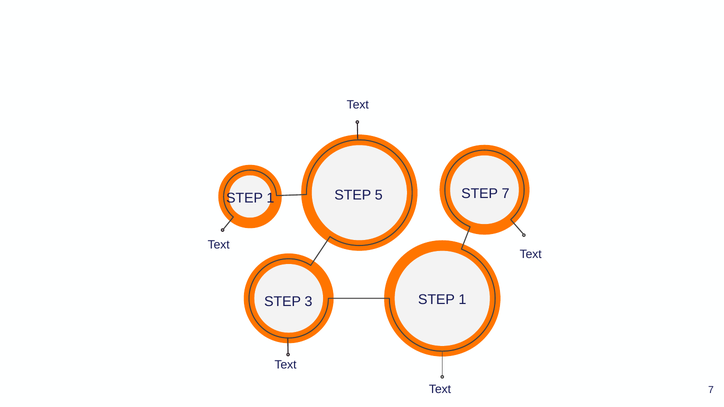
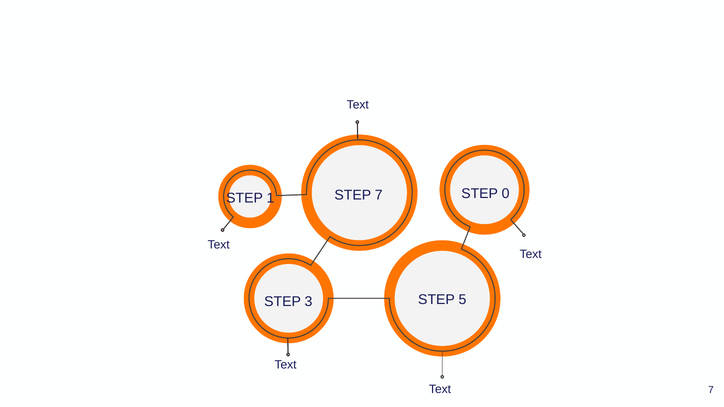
STEP 7: 7 -> 0
STEP 5: 5 -> 7
3 STEP 1: 1 -> 5
